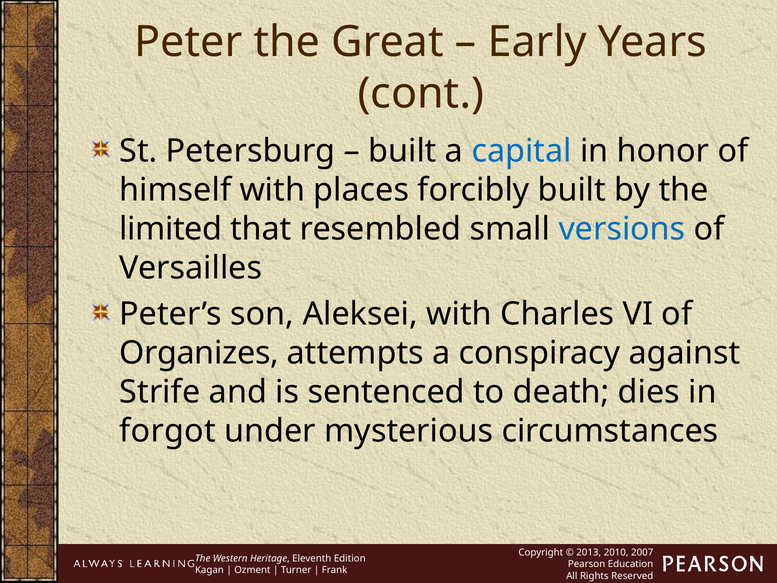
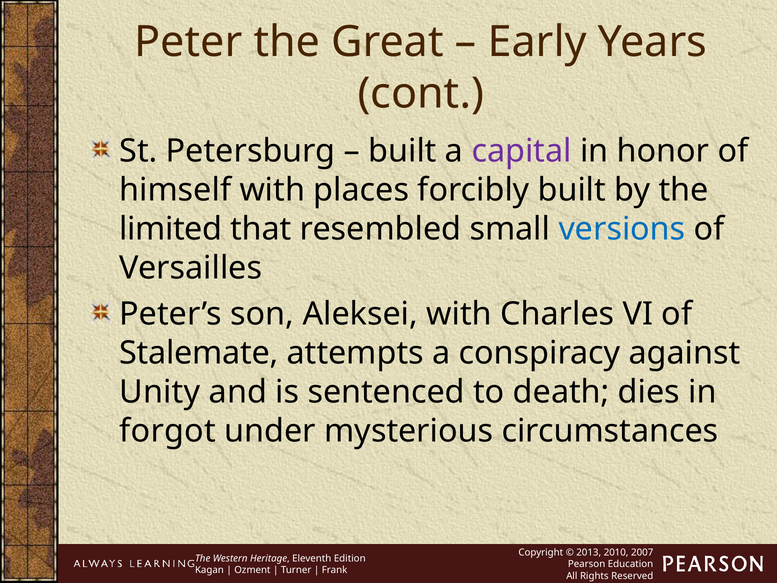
capital colour: blue -> purple
Organizes: Organizes -> Stalemate
Strife: Strife -> Unity
